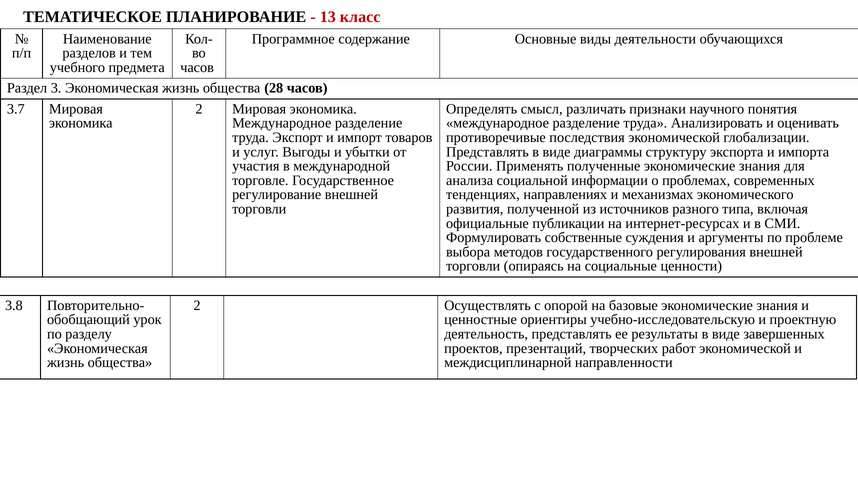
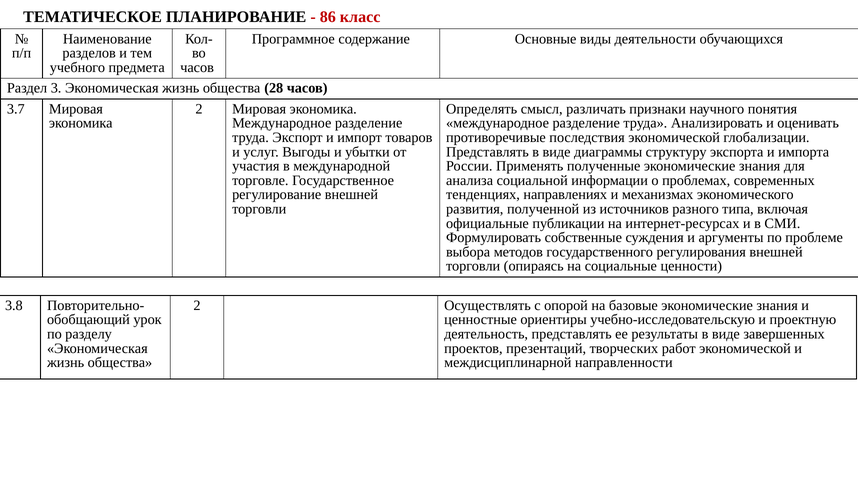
13: 13 -> 86
